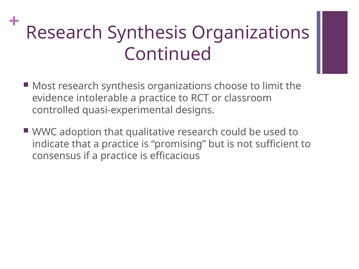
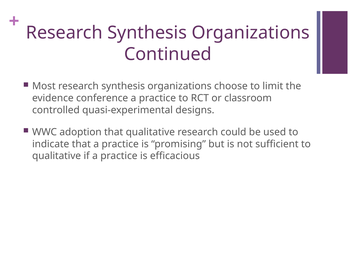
intolerable: intolerable -> conference
consensus at (57, 156): consensus -> qualitative
